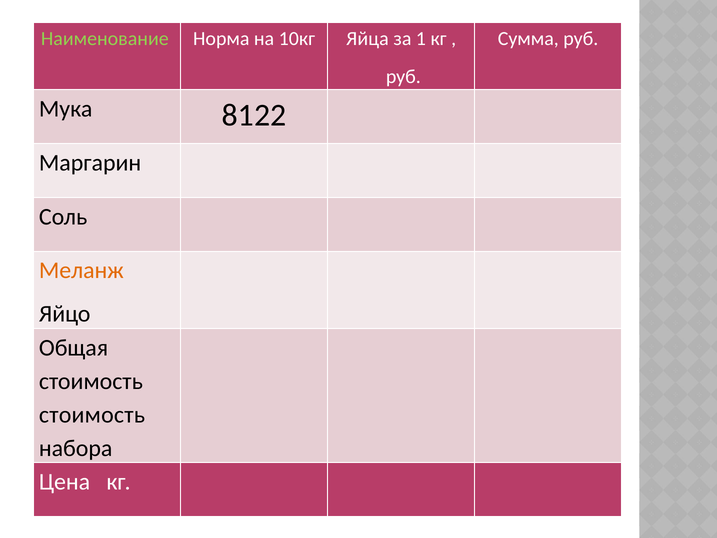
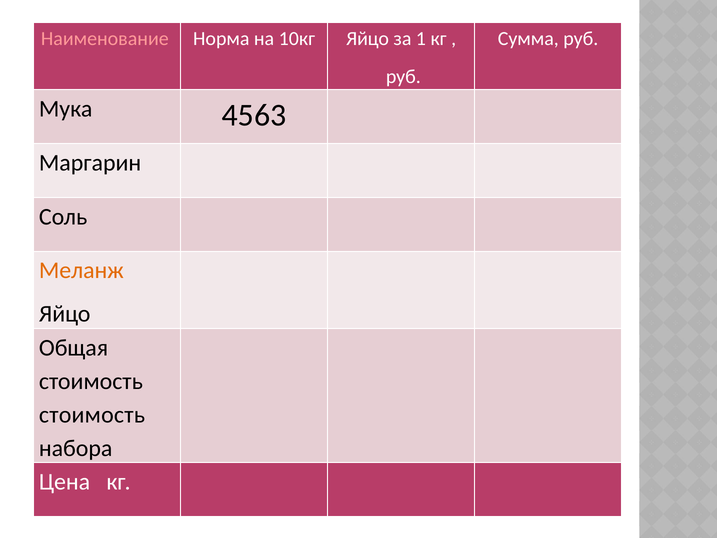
Наименование colour: light green -> pink
10кг Яйца: Яйца -> Яйцо
8122: 8122 -> 4563
